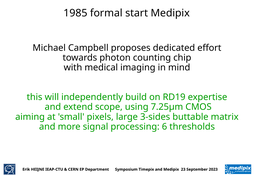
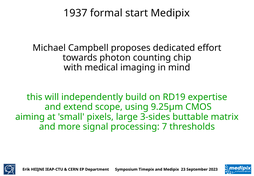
1985: 1985 -> 1937
7.25µm: 7.25µm -> 9.25µm
6: 6 -> 7
